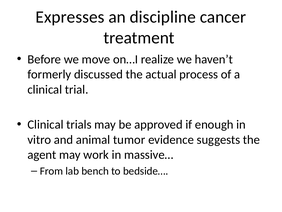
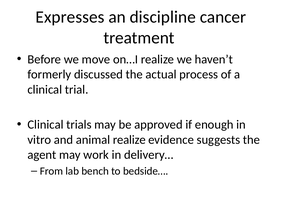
animal tumor: tumor -> realize
massive…: massive… -> delivery…
